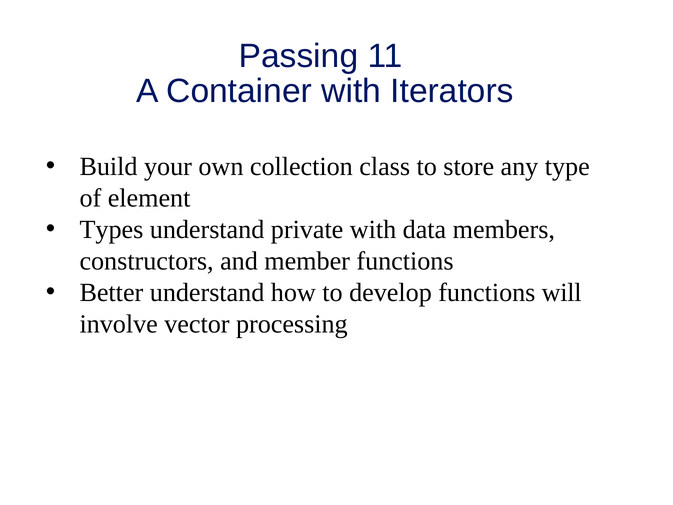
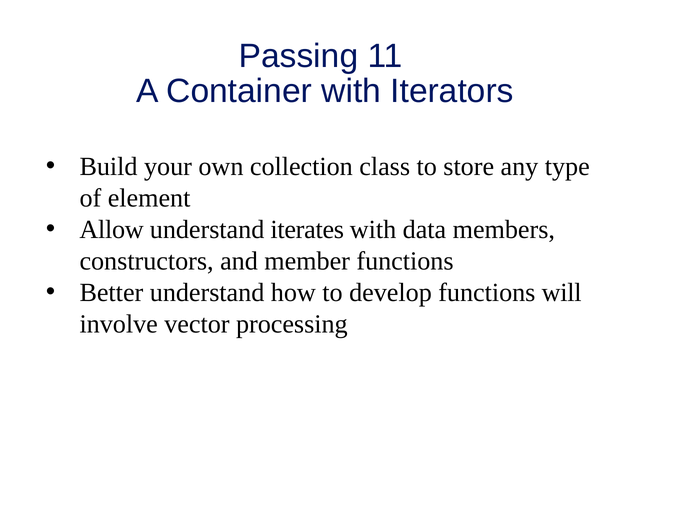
Types: Types -> Allow
private: private -> iterates
